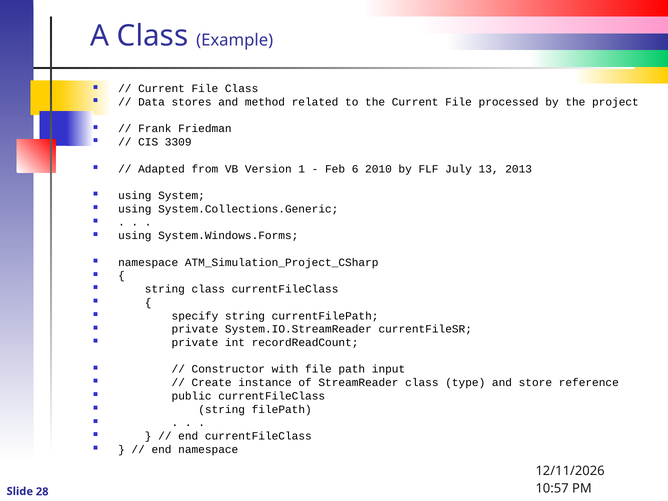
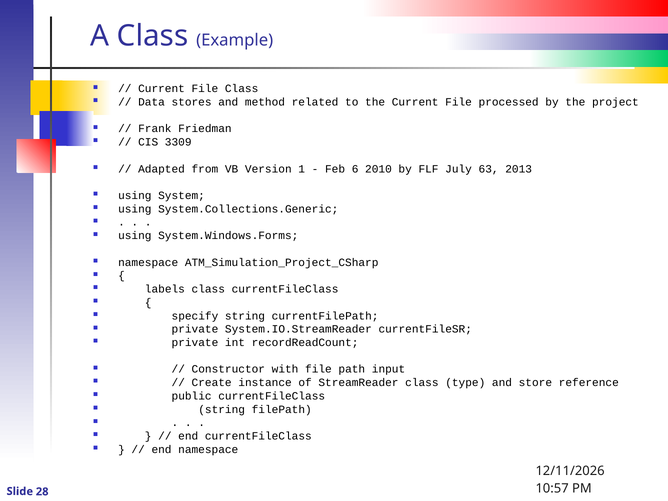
13: 13 -> 63
string at (165, 289): string -> labels
